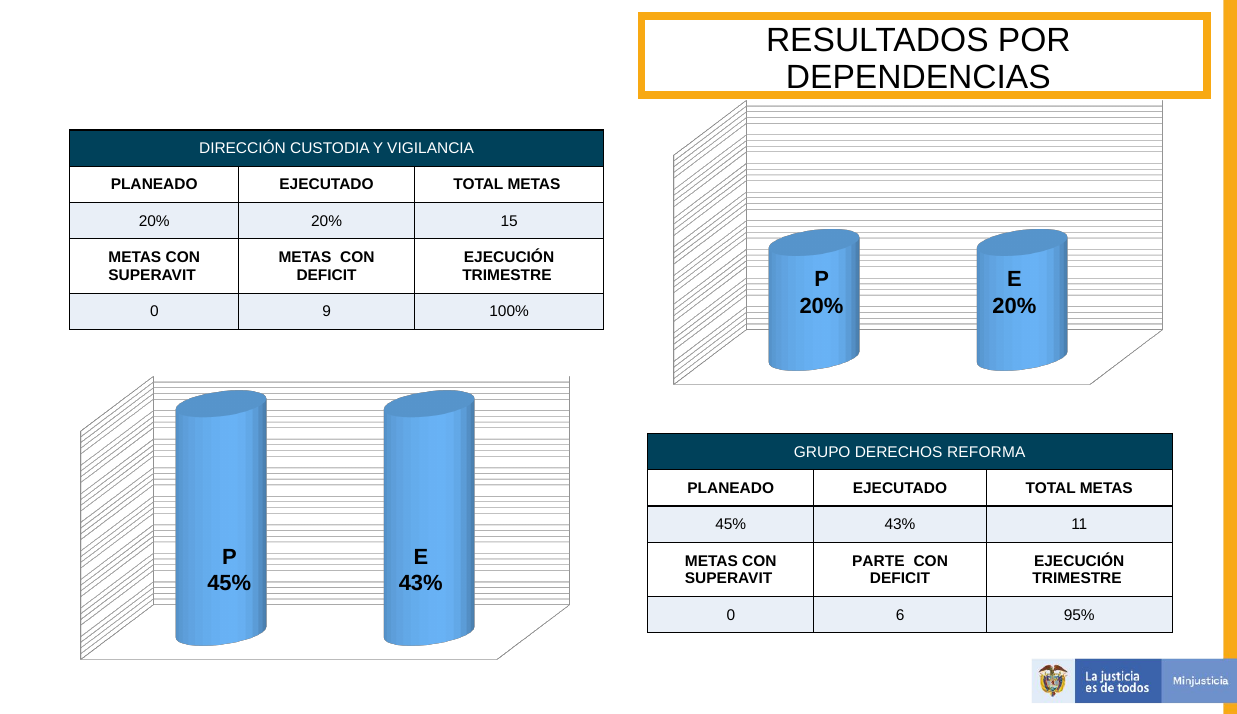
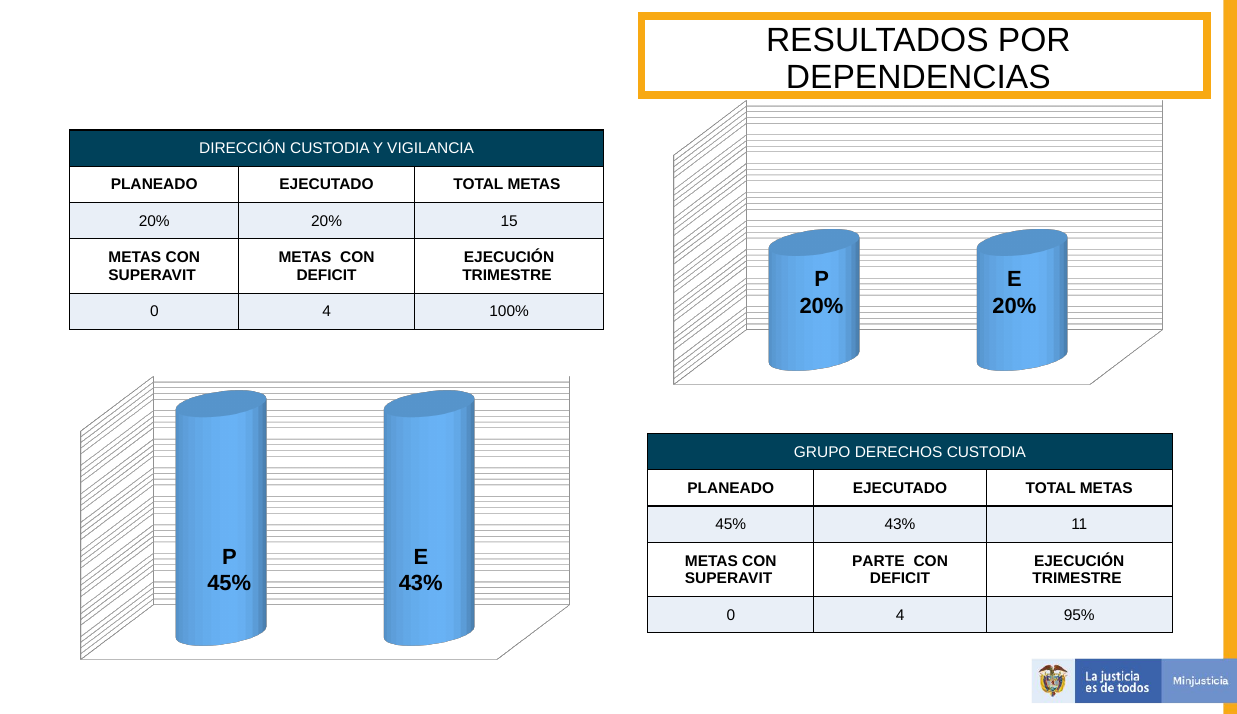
9 at (327, 311): 9 -> 4
DERECHOS REFORMA: REFORMA -> CUSTODIA
6 at (900, 615): 6 -> 4
